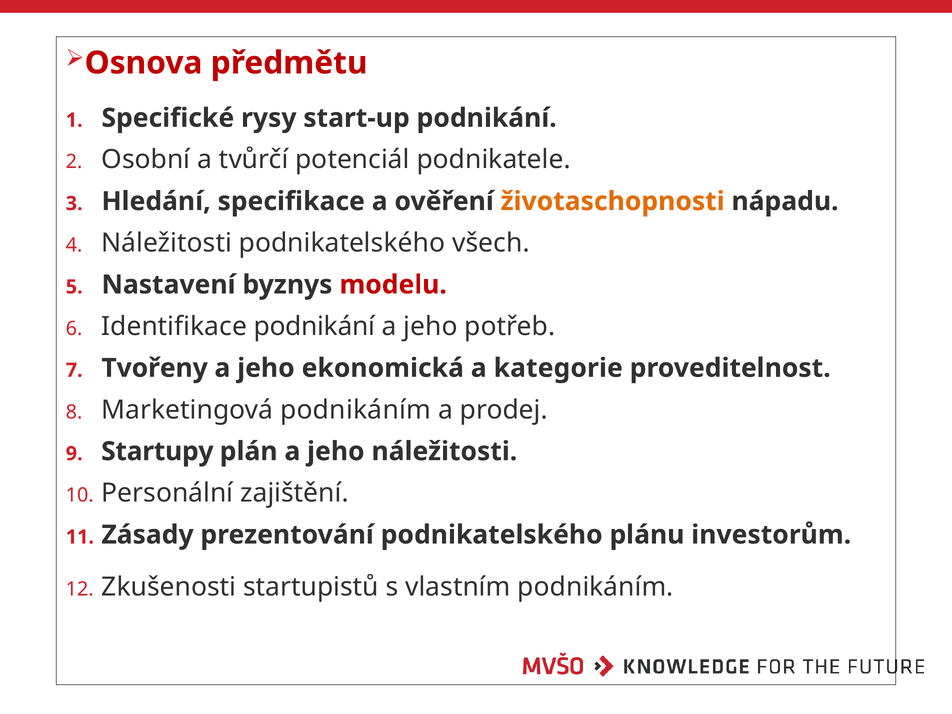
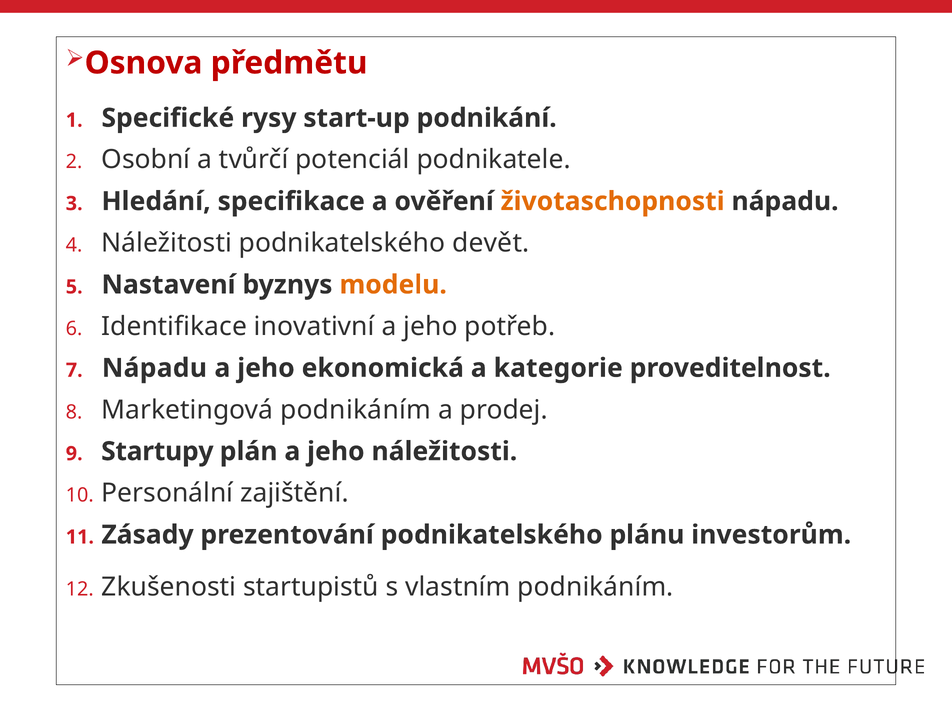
všech: všech -> devět
modelu colour: red -> orange
Identifikace podnikání: podnikání -> inovativní
Tvořeny at (155, 368): Tvořeny -> Nápadu
